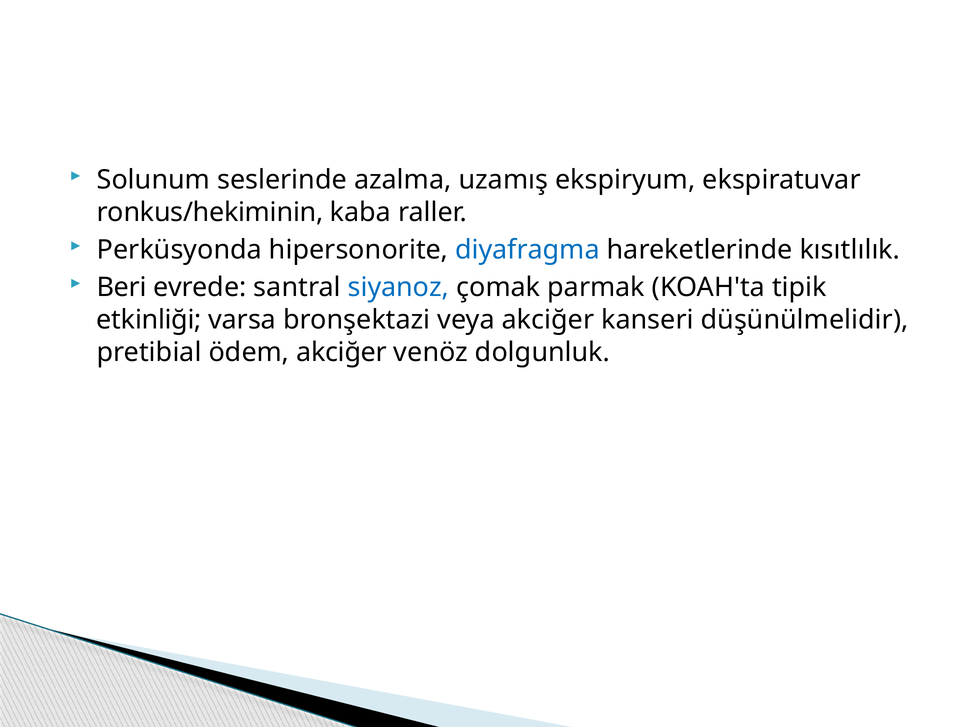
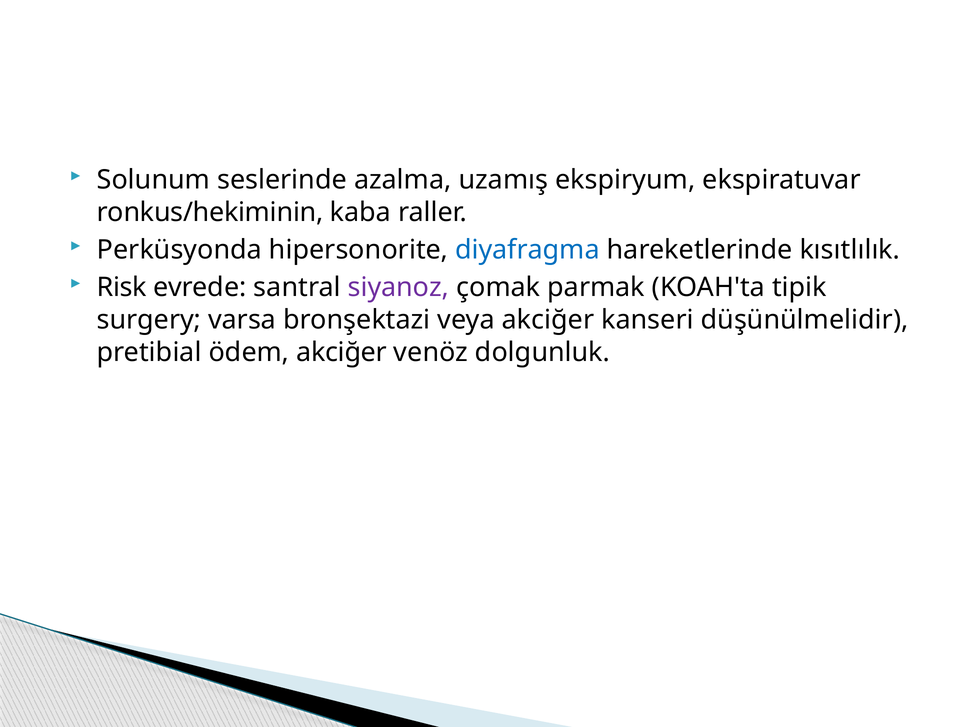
Beri: Beri -> Risk
siyanoz colour: blue -> purple
etkinliği: etkinliği -> surgery
